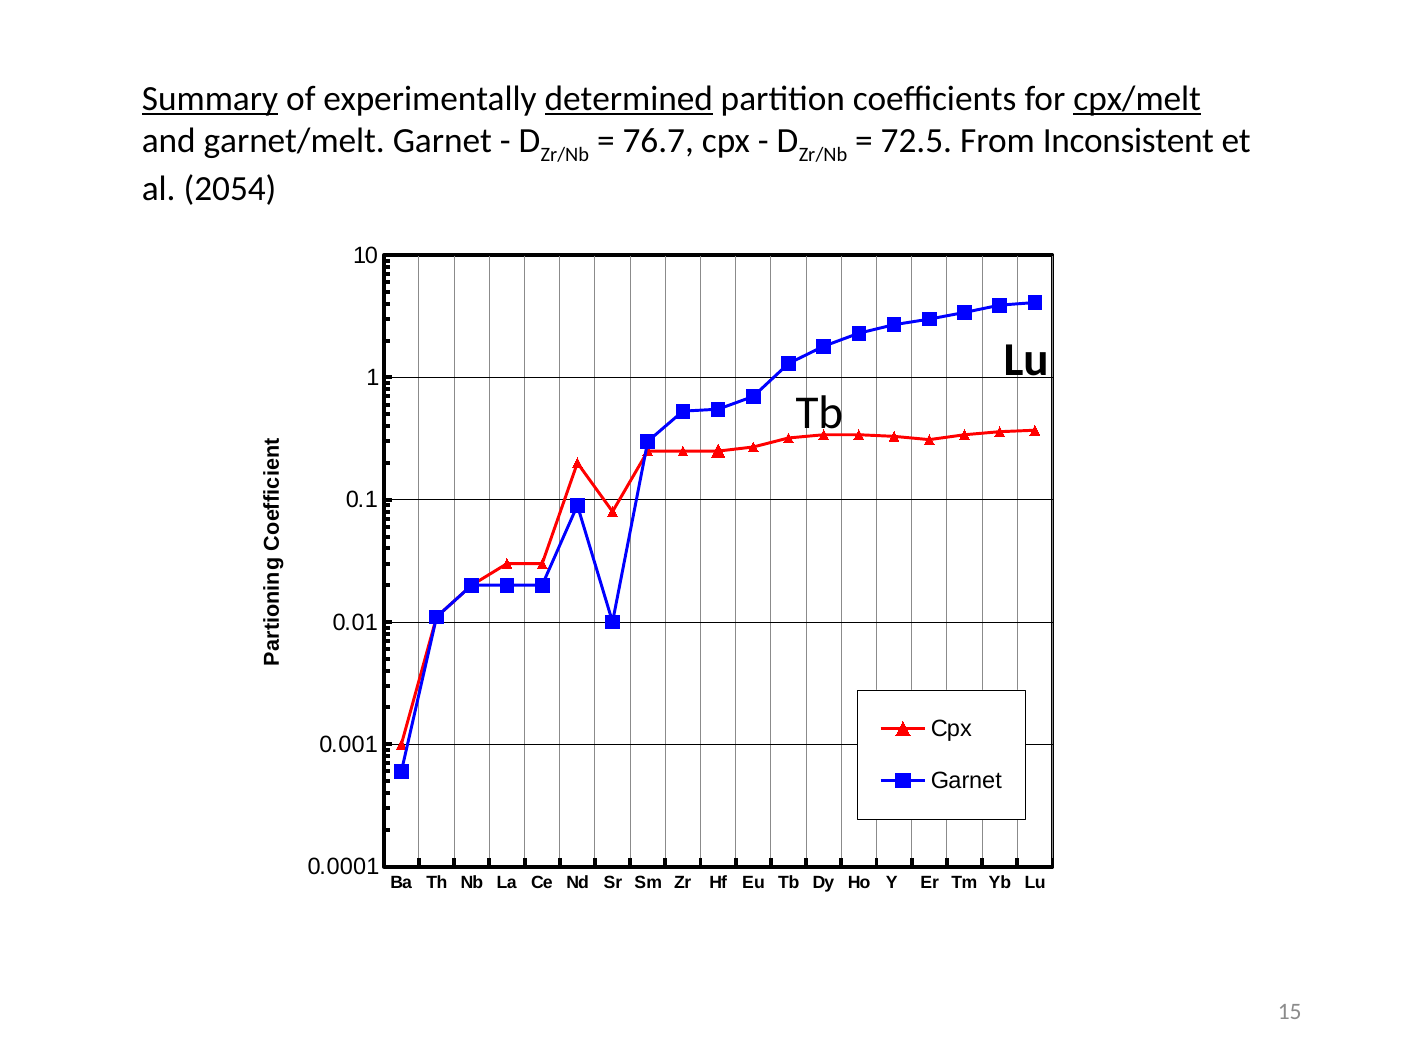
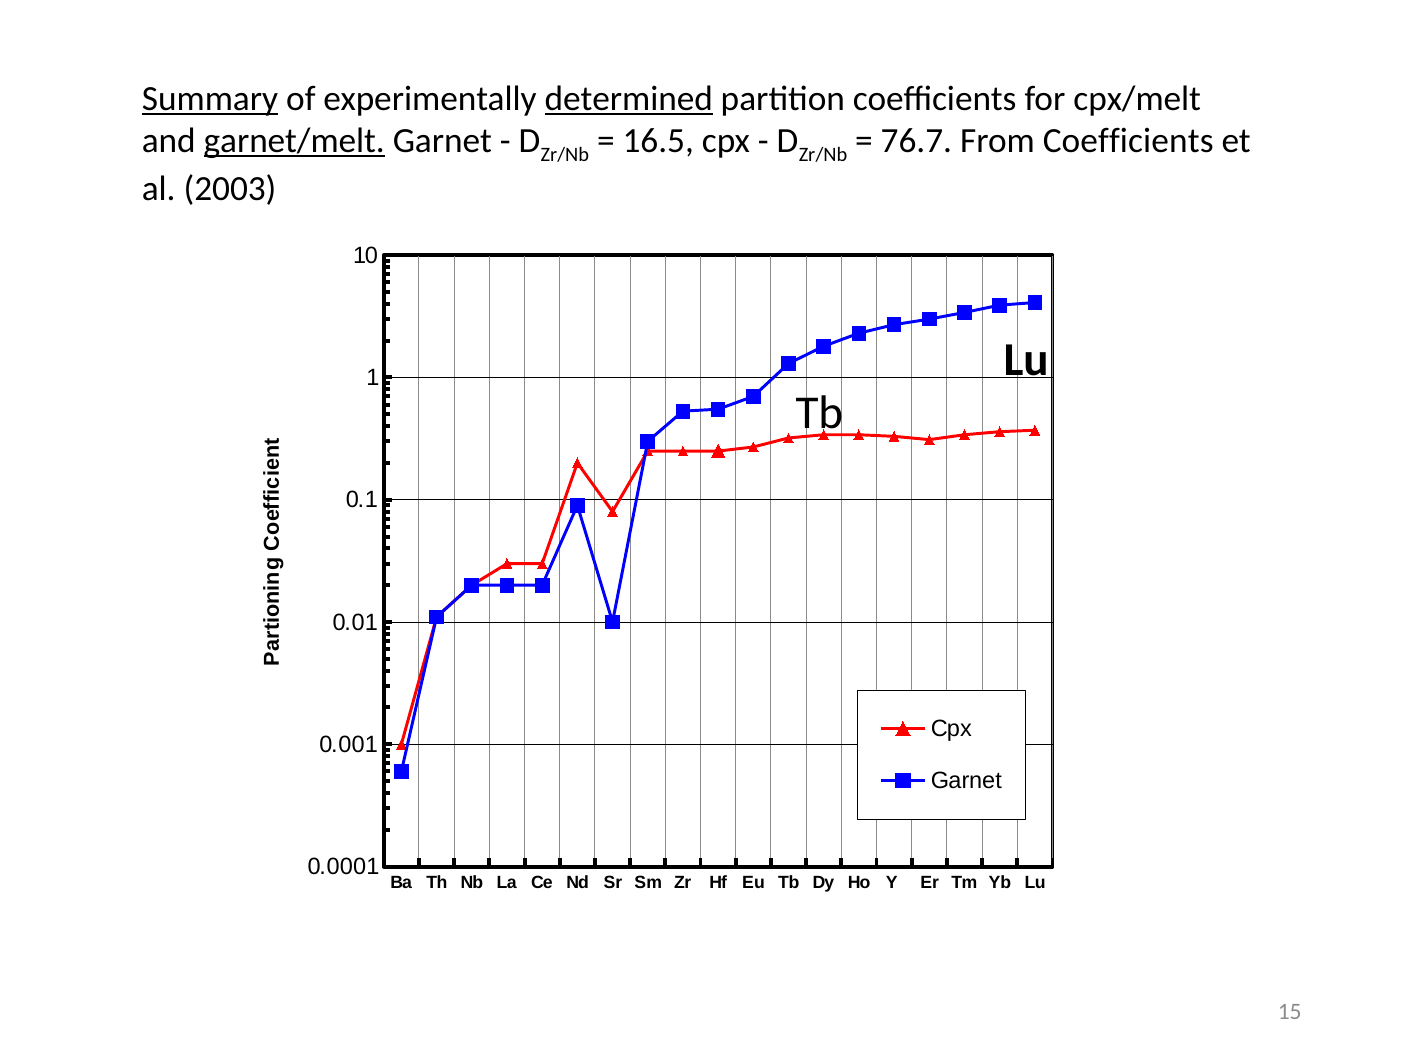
cpx/melt underline: present -> none
garnet/melt underline: none -> present
76.7: 76.7 -> 16.5
72.5: 72.5 -> 76.7
From Inconsistent: Inconsistent -> Coefficients
2054: 2054 -> 2003
